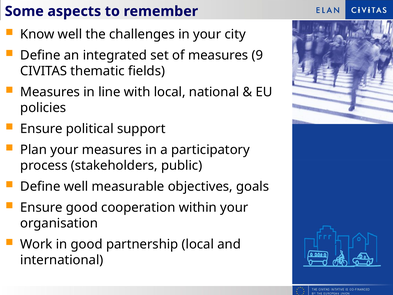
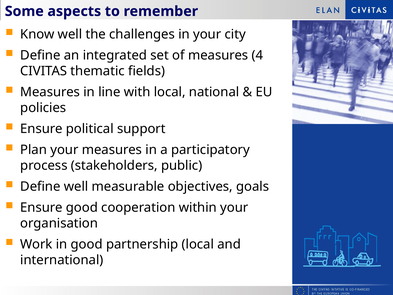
9: 9 -> 4
